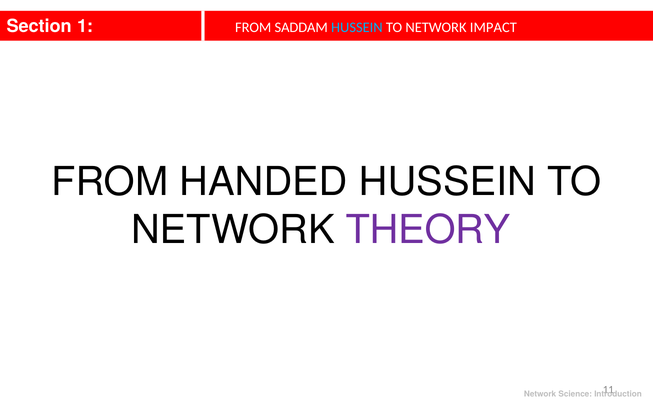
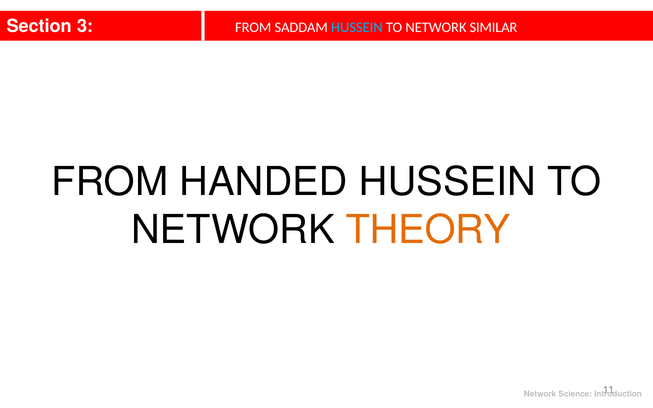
1: 1 -> 3
IMPACT: IMPACT -> SIMILAR
THEORY colour: purple -> orange
